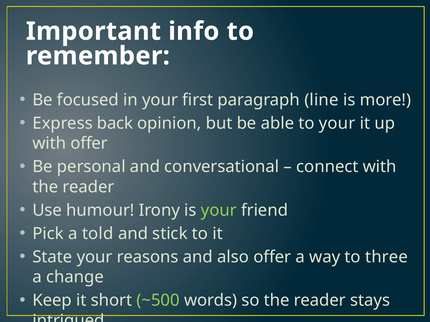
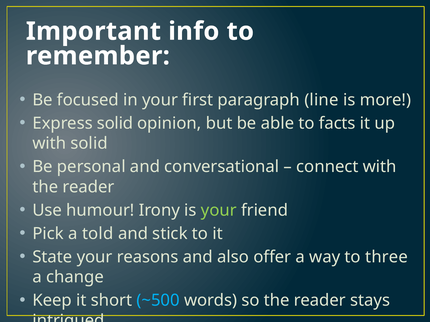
Express back: back -> solid
to your: your -> facts
with offer: offer -> solid
~500 colour: light green -> light blue
